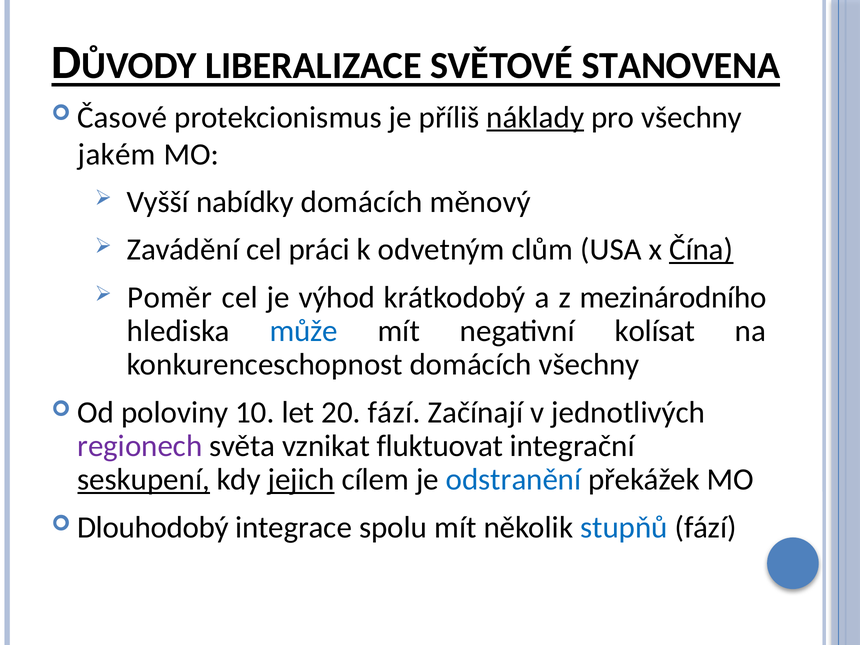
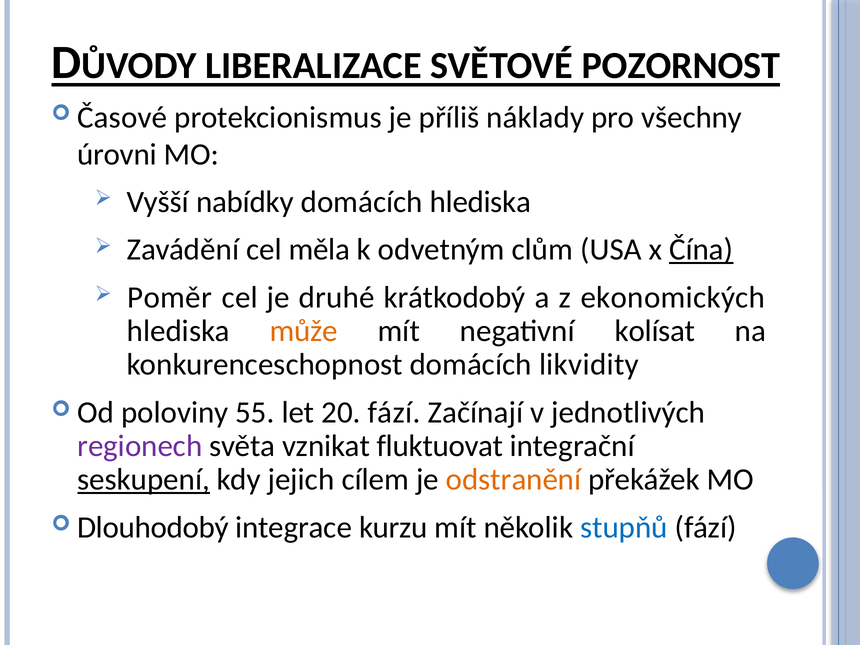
STANOVENA: STANOVENA -> POZORNOST
náklady underline: present -> none
jakém: jakém -> úrovni
domácích měnový: měnový -> hlediska
práci: práci -> měla
výhod: výhod -> druhé
mezinárodního: mezinárodního -> ekonomických
může colour: blue -> orange
domácích všechny: všechny -> likvidity
10: 10 -> 55
jejich underline: present -> none
odstranění colour: blue -> orange
spolu: spolu -> kurzu
